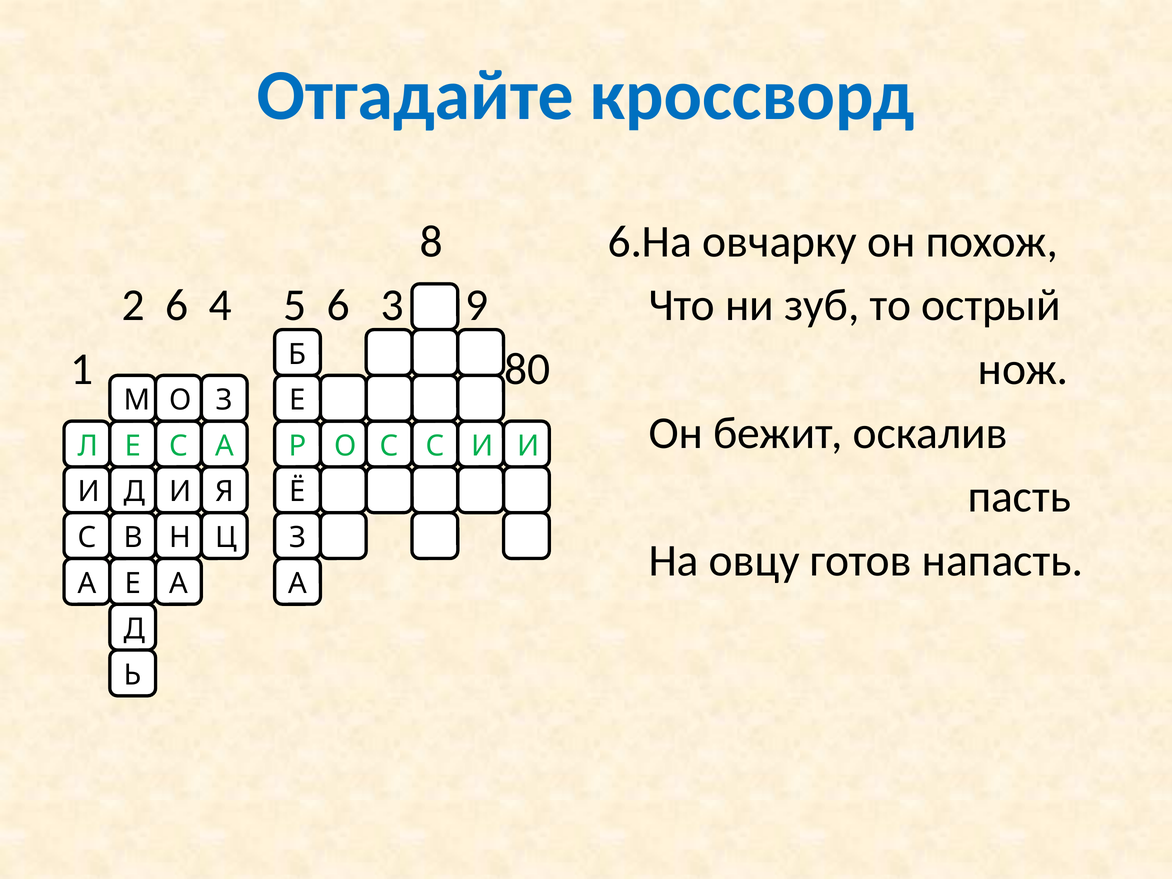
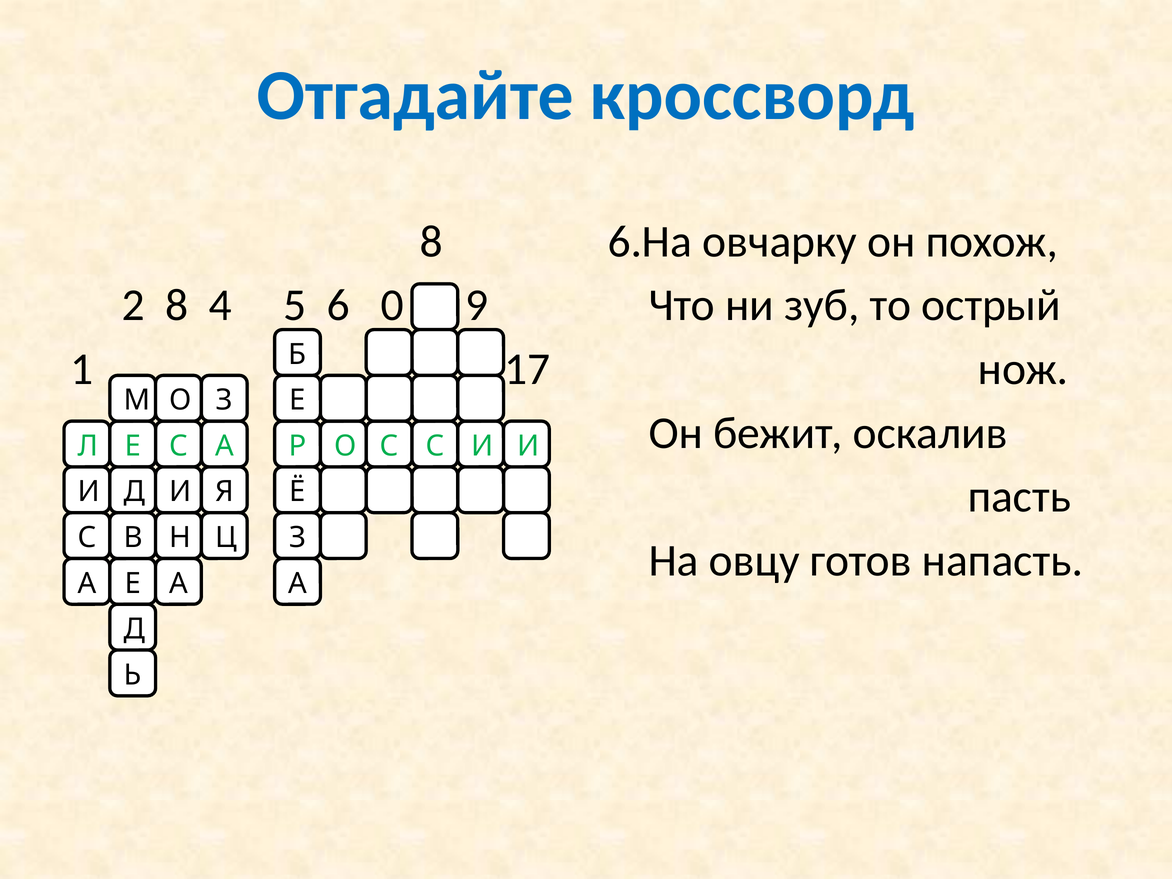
2 6: 6 -> 8
3: 3 -> 0
80: 80 -> 17
